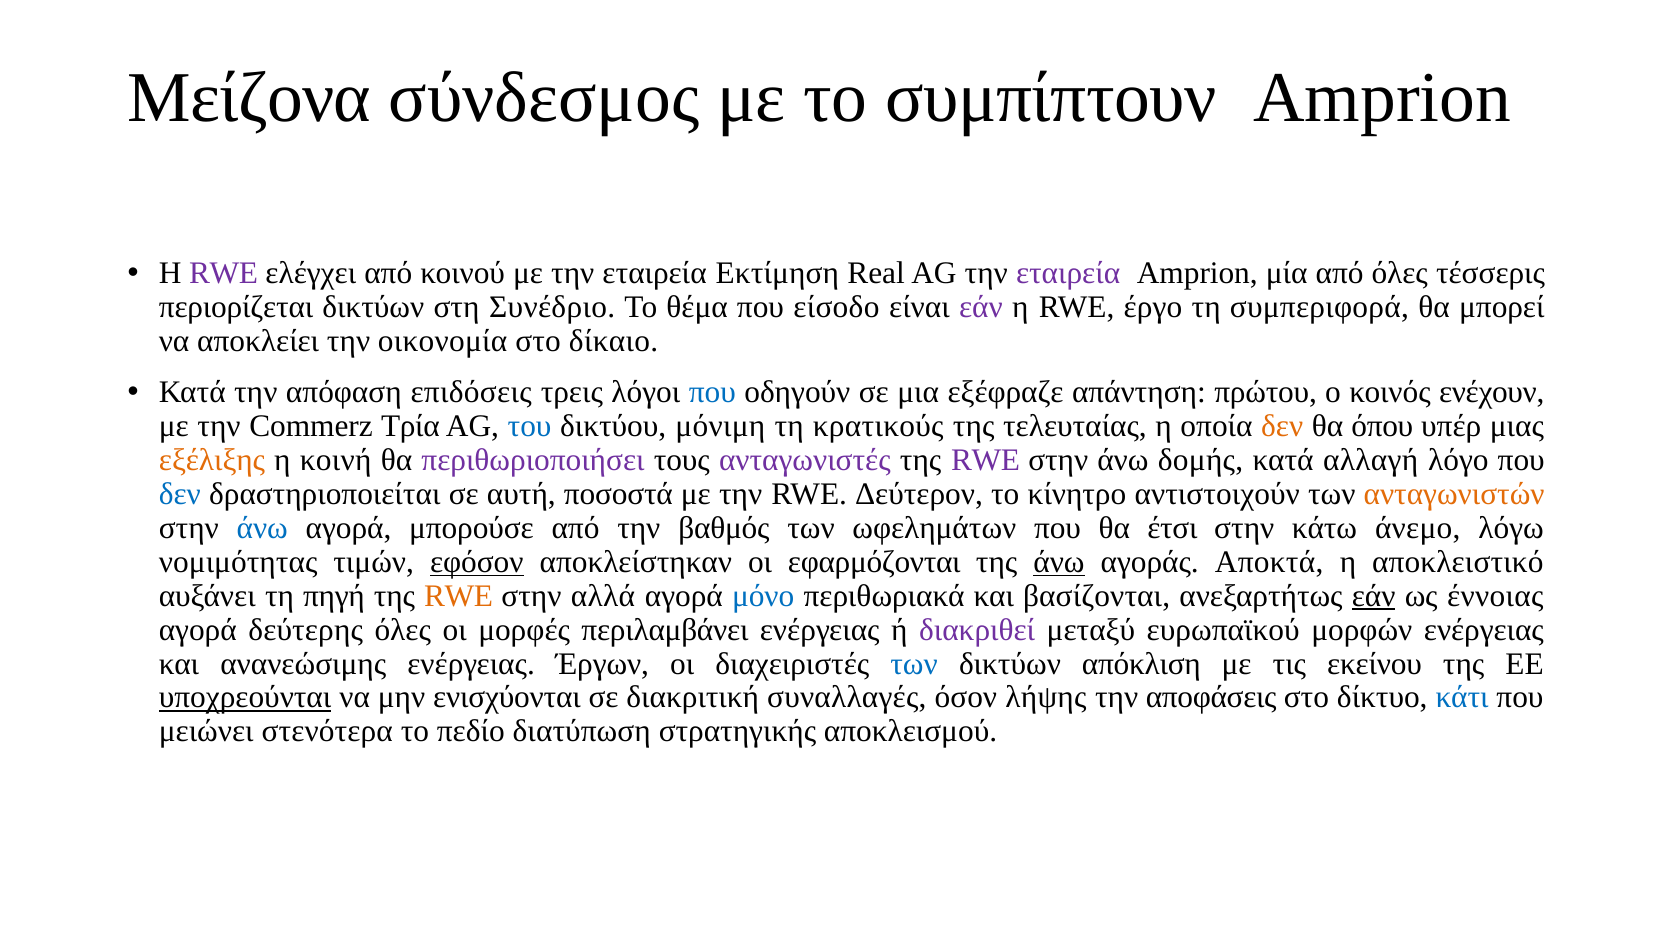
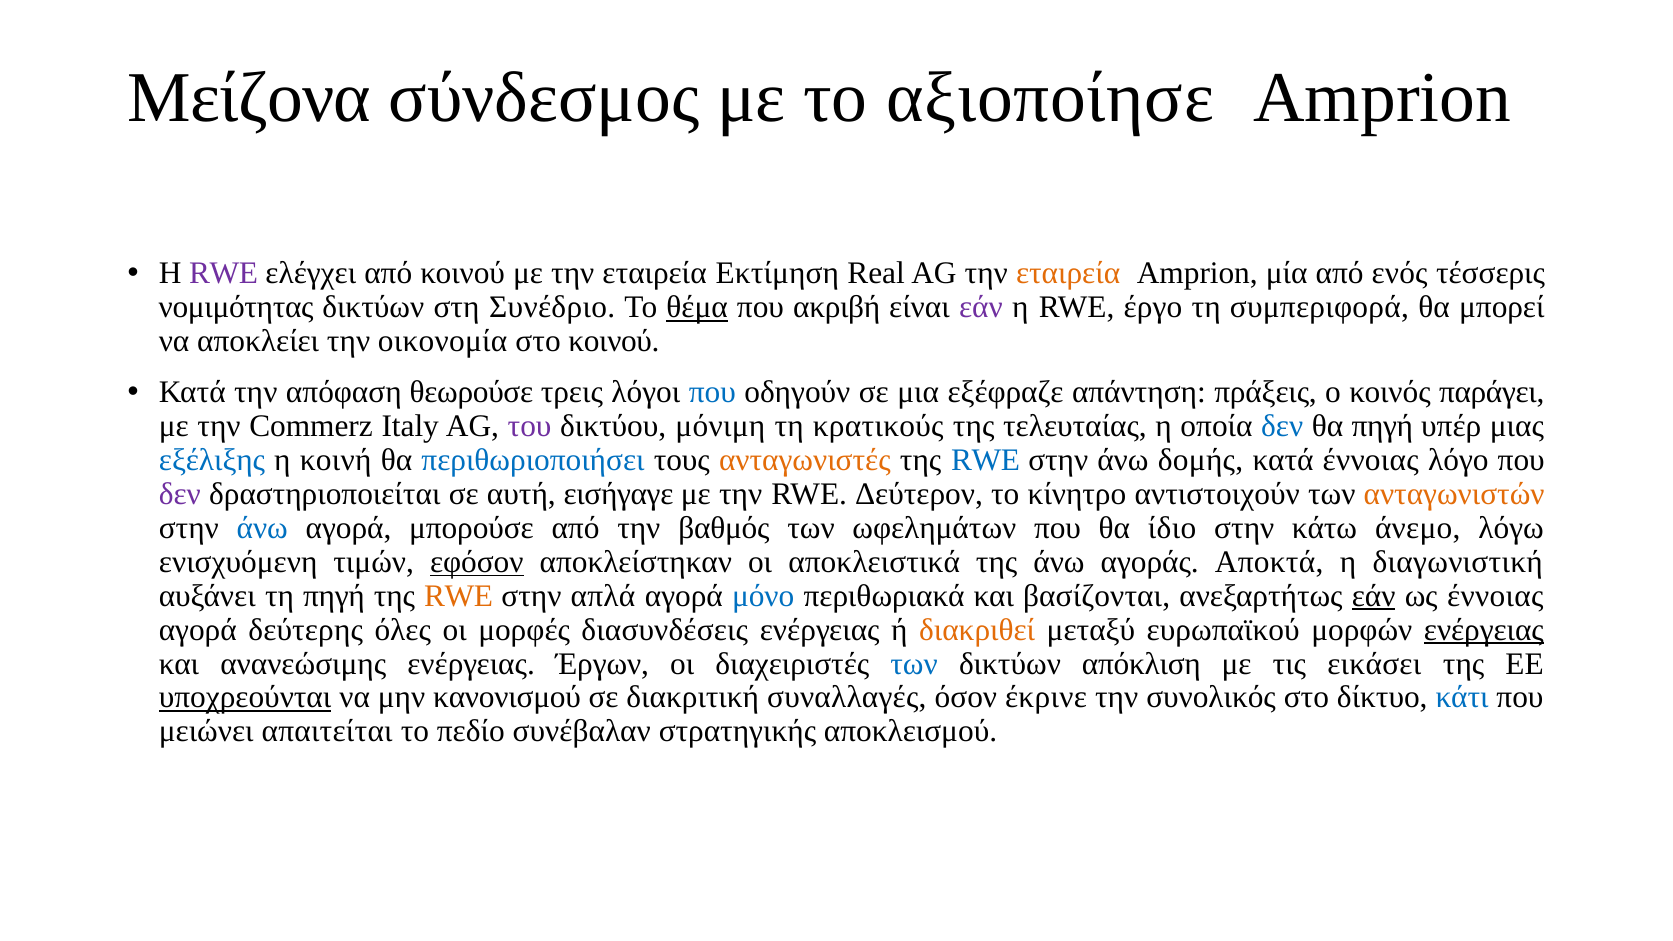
συμπίπτουν: συμπίπτουν -> αξιοποίησε
εταιρεία at (1068, 274) colour: purple -> orange
από όλες: όλες -> ενός
περιορίζεται: περιορίζεται -> νομιμότητας
θέμα underline: none -> present
είσοδο: είσοδο -> ακριβή
στο δίκαιο: δίκαιο -> κοινού
επιδόσεις: επιδόσεις -> θεωρούσε
πρώτου: πρώτου -> πράξεις
ενέχουν: ενέχουν -> παράγει
Τρία: Τρία -> Italy
του colour: blue -> purple
δεν at (1282, 427) colour: orange -> blue
θα όπου: όπου -> πηγή
εξέλιξης colour: orange -> blue
περιθωριοποιήσει colour: purple -> blue
ανταγωνιστές colour: purple -> orange
RWE at (986, 460) colour: purple -> blue
κατά αλλαγή: αλλαγή -> έννοιας
δεν at (180, 494) colour: blue -> purple
ποσοστά: ποσοστά -> εισήγαγε
έτσι: έτσι -> ίδιο
νομιμότητας: νομιμότητας -> ενισχυόμενη
εφαρμόζονται: εφαρμόζονται -> αποκλειστικά
άνω at (1059, 562) underline: present -> none
αποκλειστικό: αποκλειστικό -> διαγωνιστική
αλλά: αλλά -> απλά
περιλαμβάνει: περιλαμβάνει -> διασυνδέσεις
διακριθεί colour: purple -> orange
ενέργειας at (1484, 630) underline: none -> present
εκείνου: εκείνου -> εικάσει
ενισχύονται: ενισχύονται -> κανονισμού
λήψης: λήψης -> έκρινε
αποφάσεις: αποφάσεις -> συνολικός
στενότερα: στενότερα -> απαιτείται
διατύπωση: διατύπωση -> συνέβαλαν
